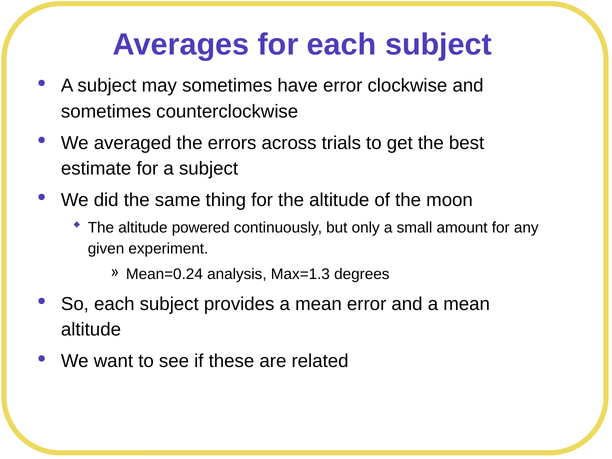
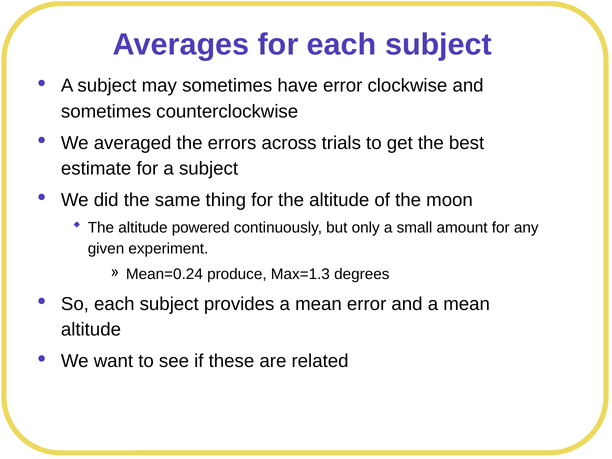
analysis: analysis -> produce
